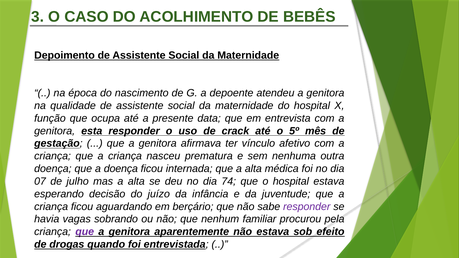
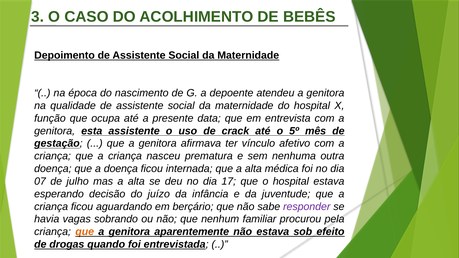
esta responder: responder -> assistente
74: 74 -> 17
que at (85, 232) colour: purple -> orange
